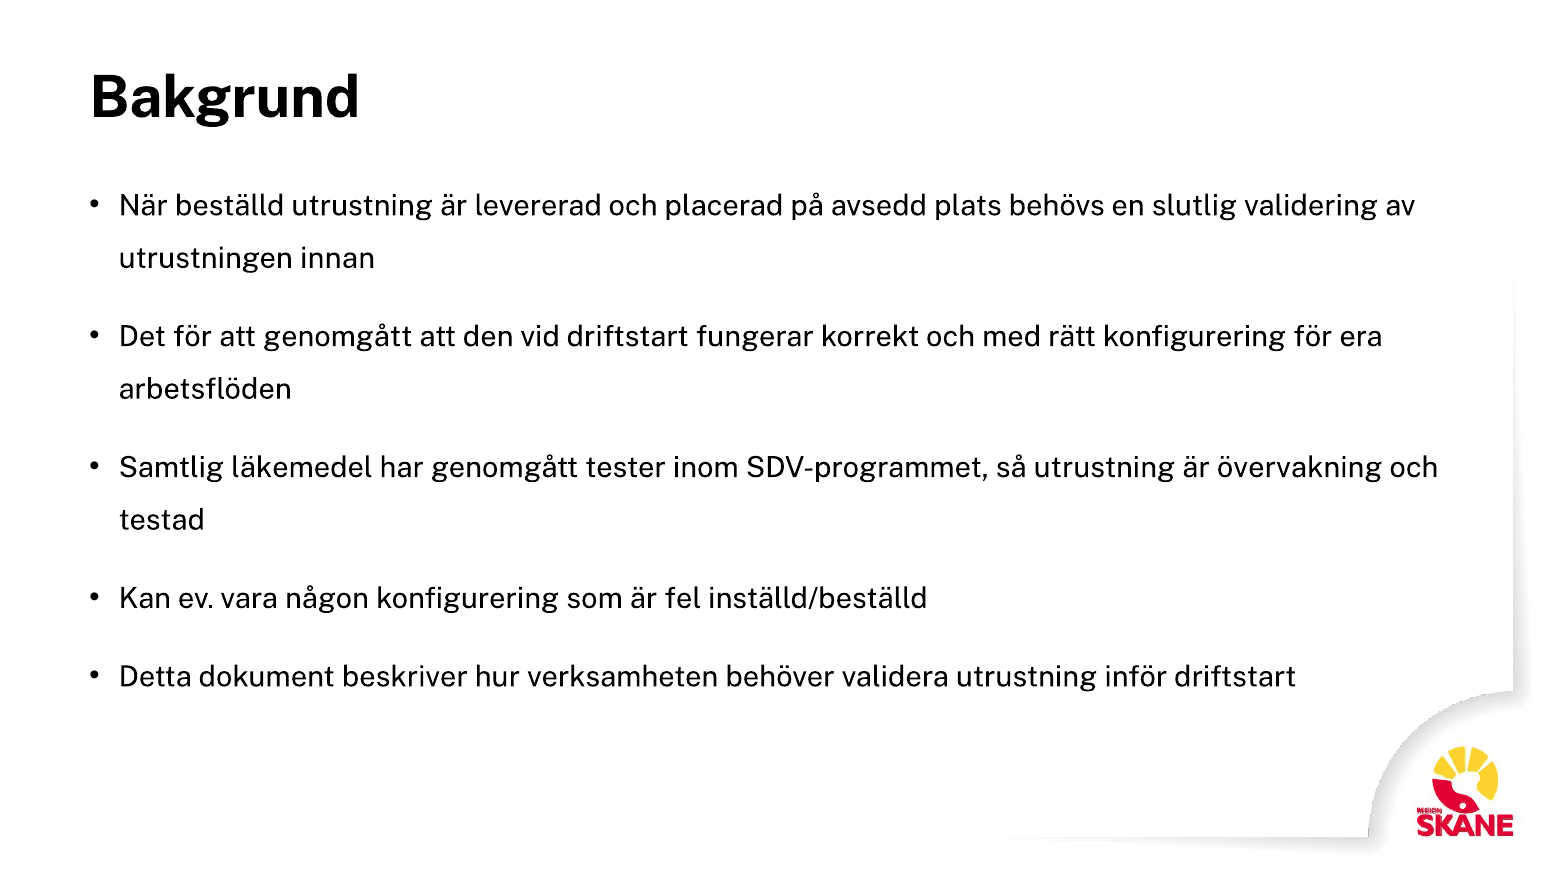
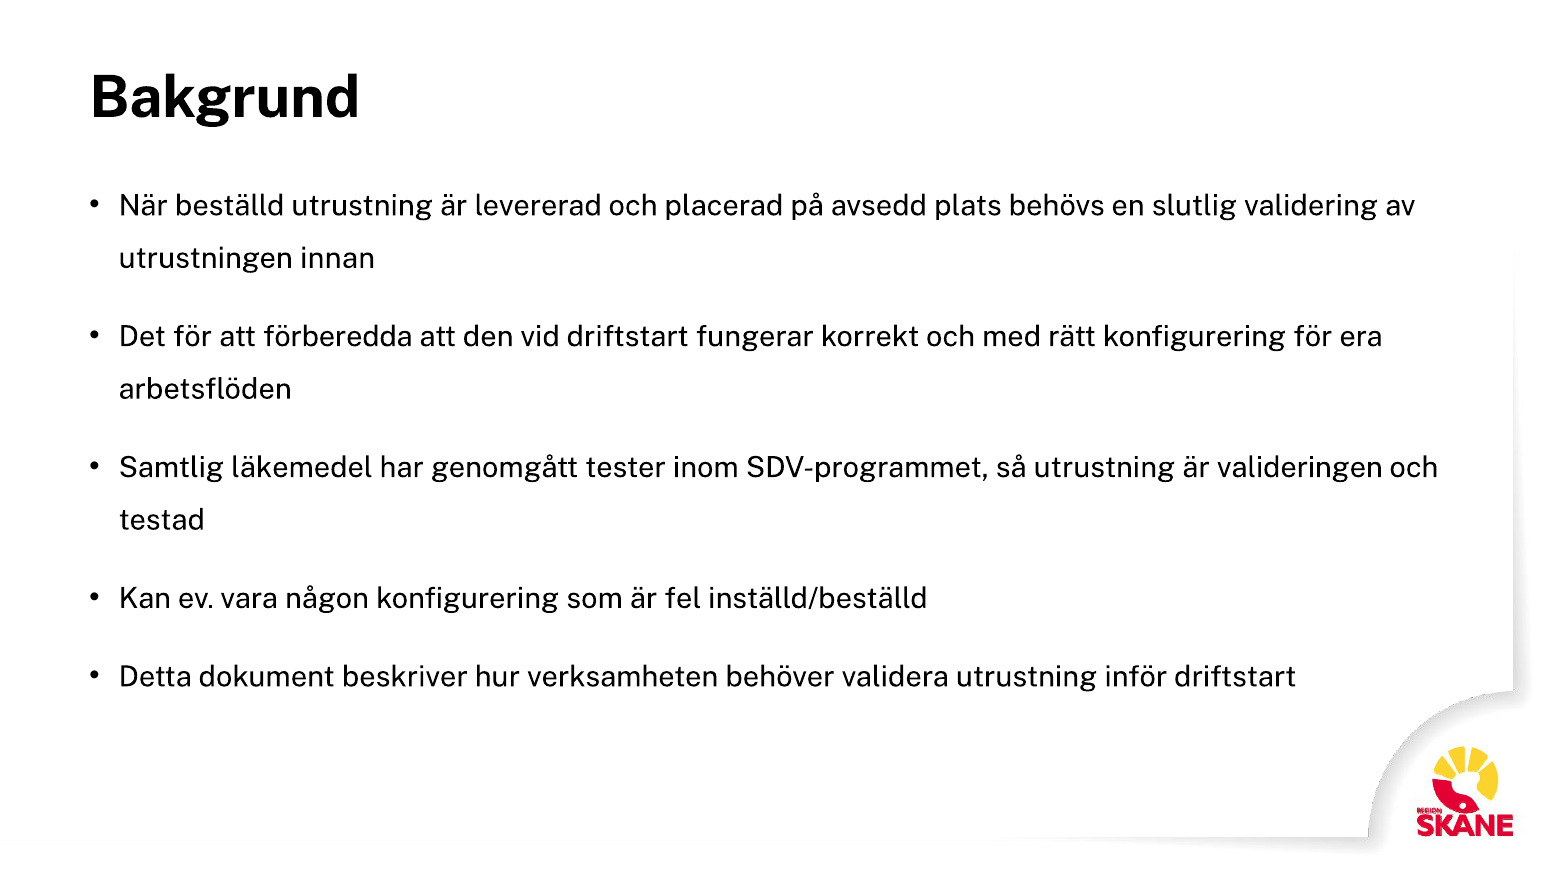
att genomgått: genomgått -> förberedda
övervakning: övervakning -> valideringen
